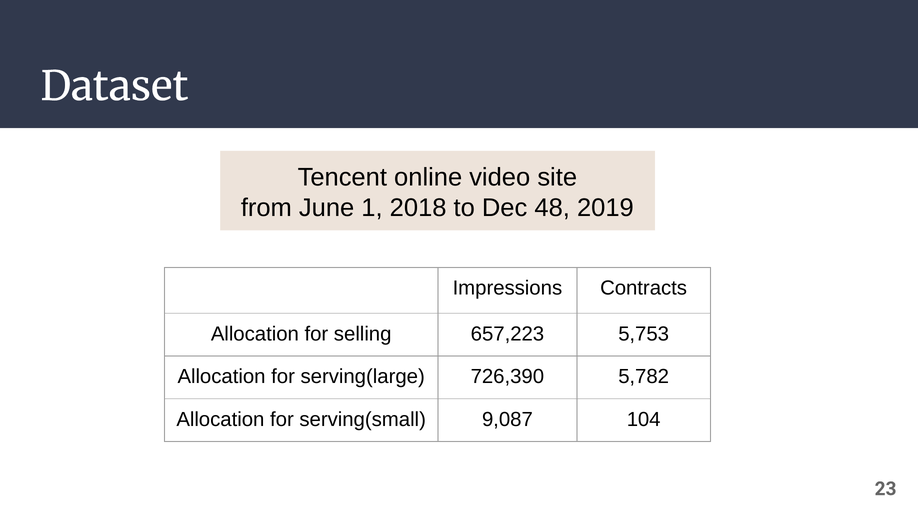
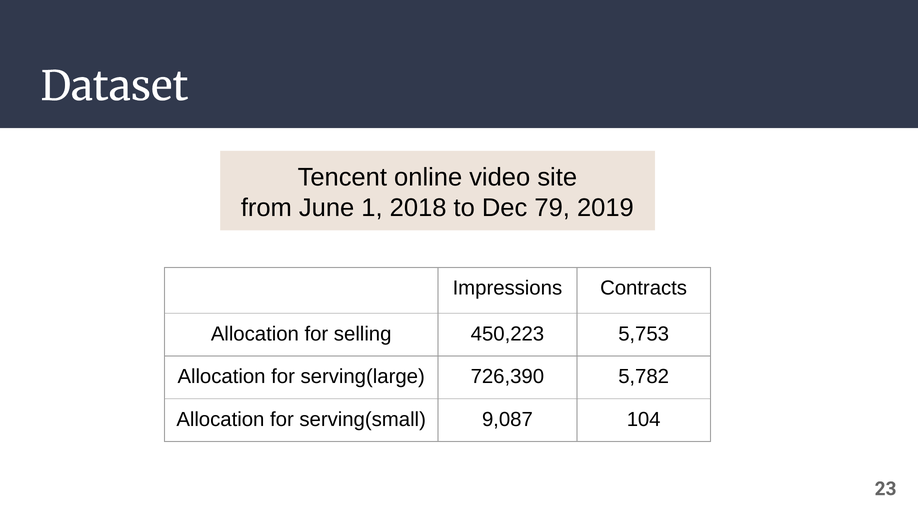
48: 48 -> 79
657,223: 657,223 -> 450,223
